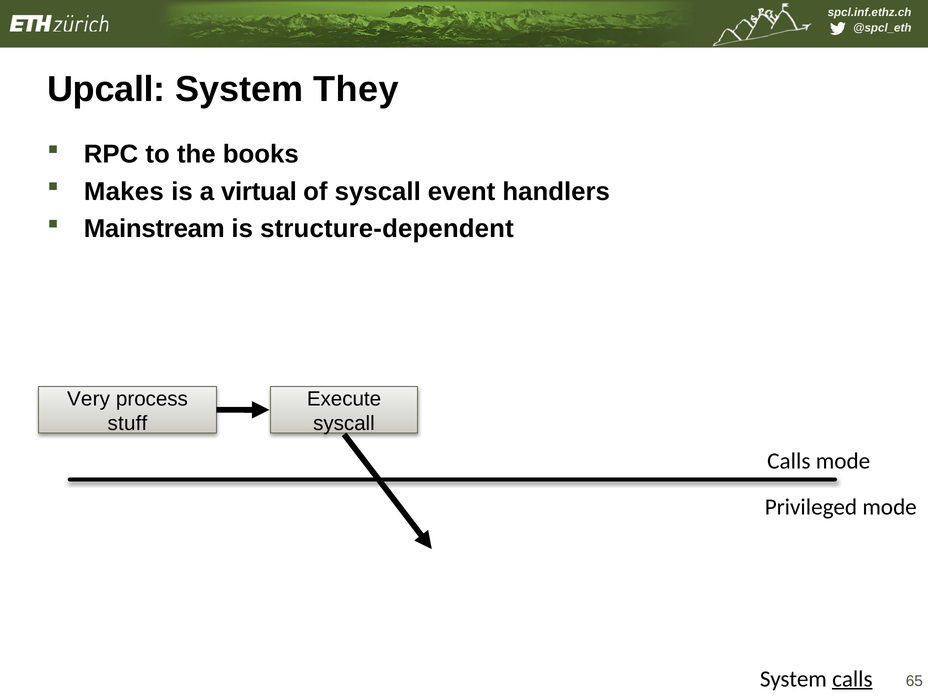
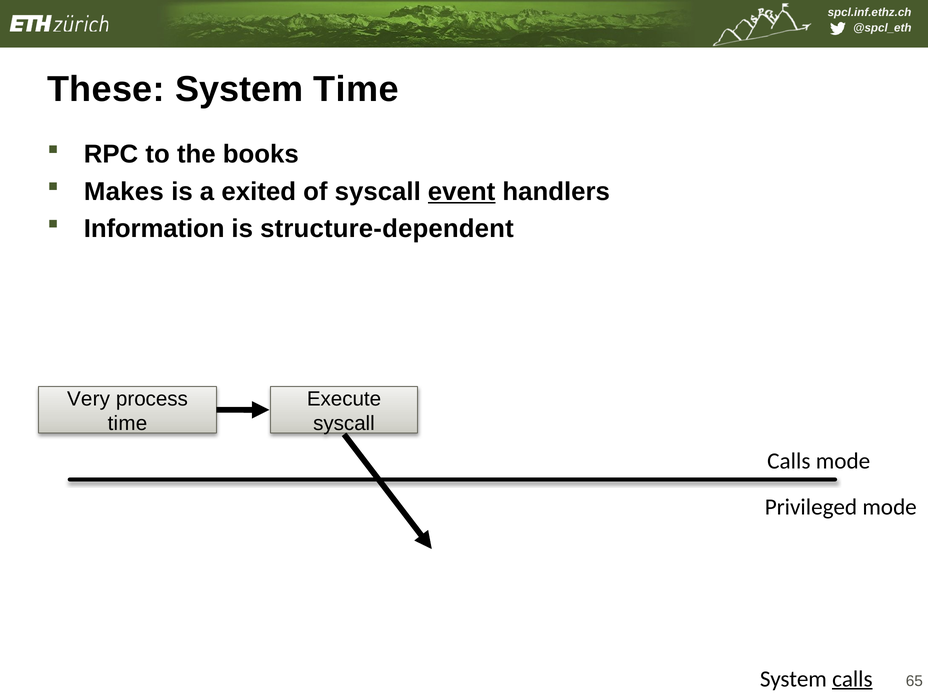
Upcall: Upcall -> These
System They: They -> Time
virtual: virtual -> exited
event underline: none -> present
Mainstream: Mainstream -> Information
stuff at (127, 424): stuff -> time
